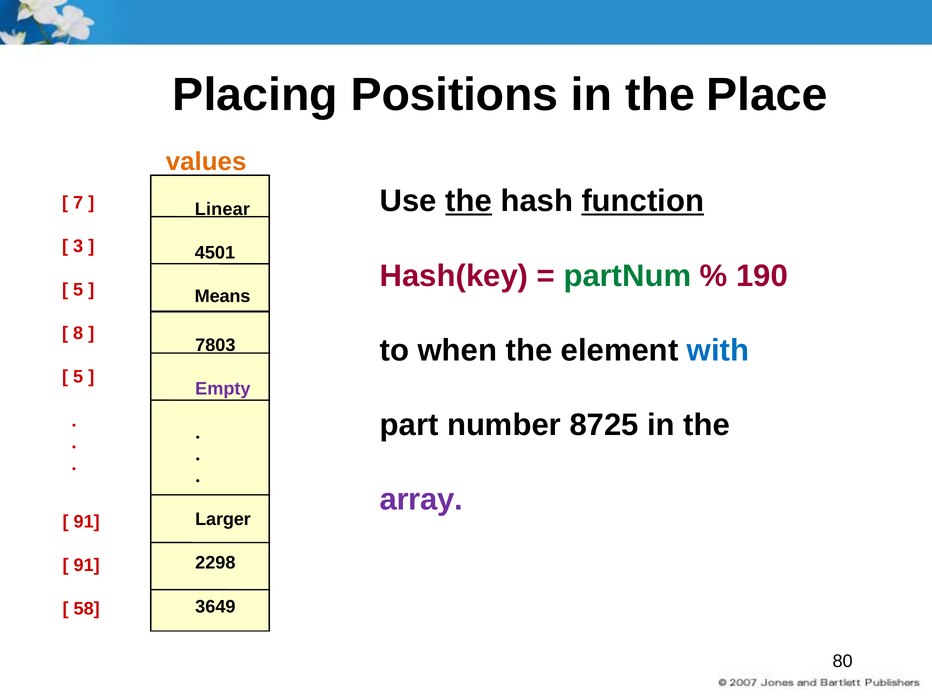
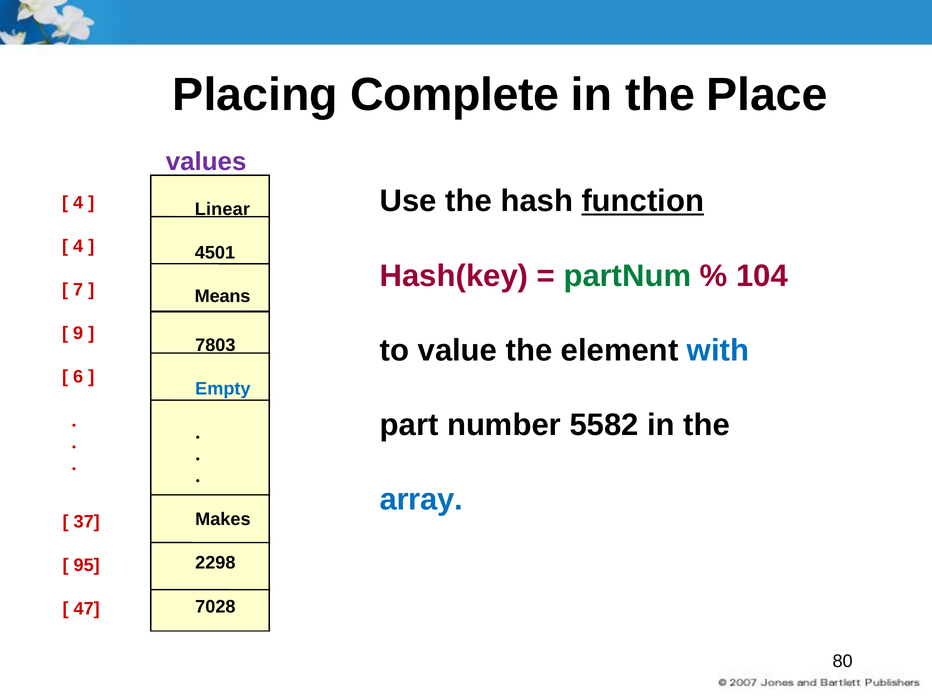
Positions: Positions -> Complete
values colour: orange -> purple
the at (469, 201) underline: present -> none
7 at (78, 203): 7 -> 4
3 at (78, 246): 3 -> 4
190: 190 -> 104
5 at (78, 290): 5 -> 7
8 at (78, 333): 8 -> 9
when: when -> value
5 at (78, 377): 5 -> 6
Empty colour: purple -> blue
8725: 8725 -> 5582
array colour: purple -> blue
Larger: Larger -> Makes
91 at (87, 522): 91 -> 37
91 at (87, 565): 91 -> 95
3649: 3649 -> 7028
58: 58 -> 47
